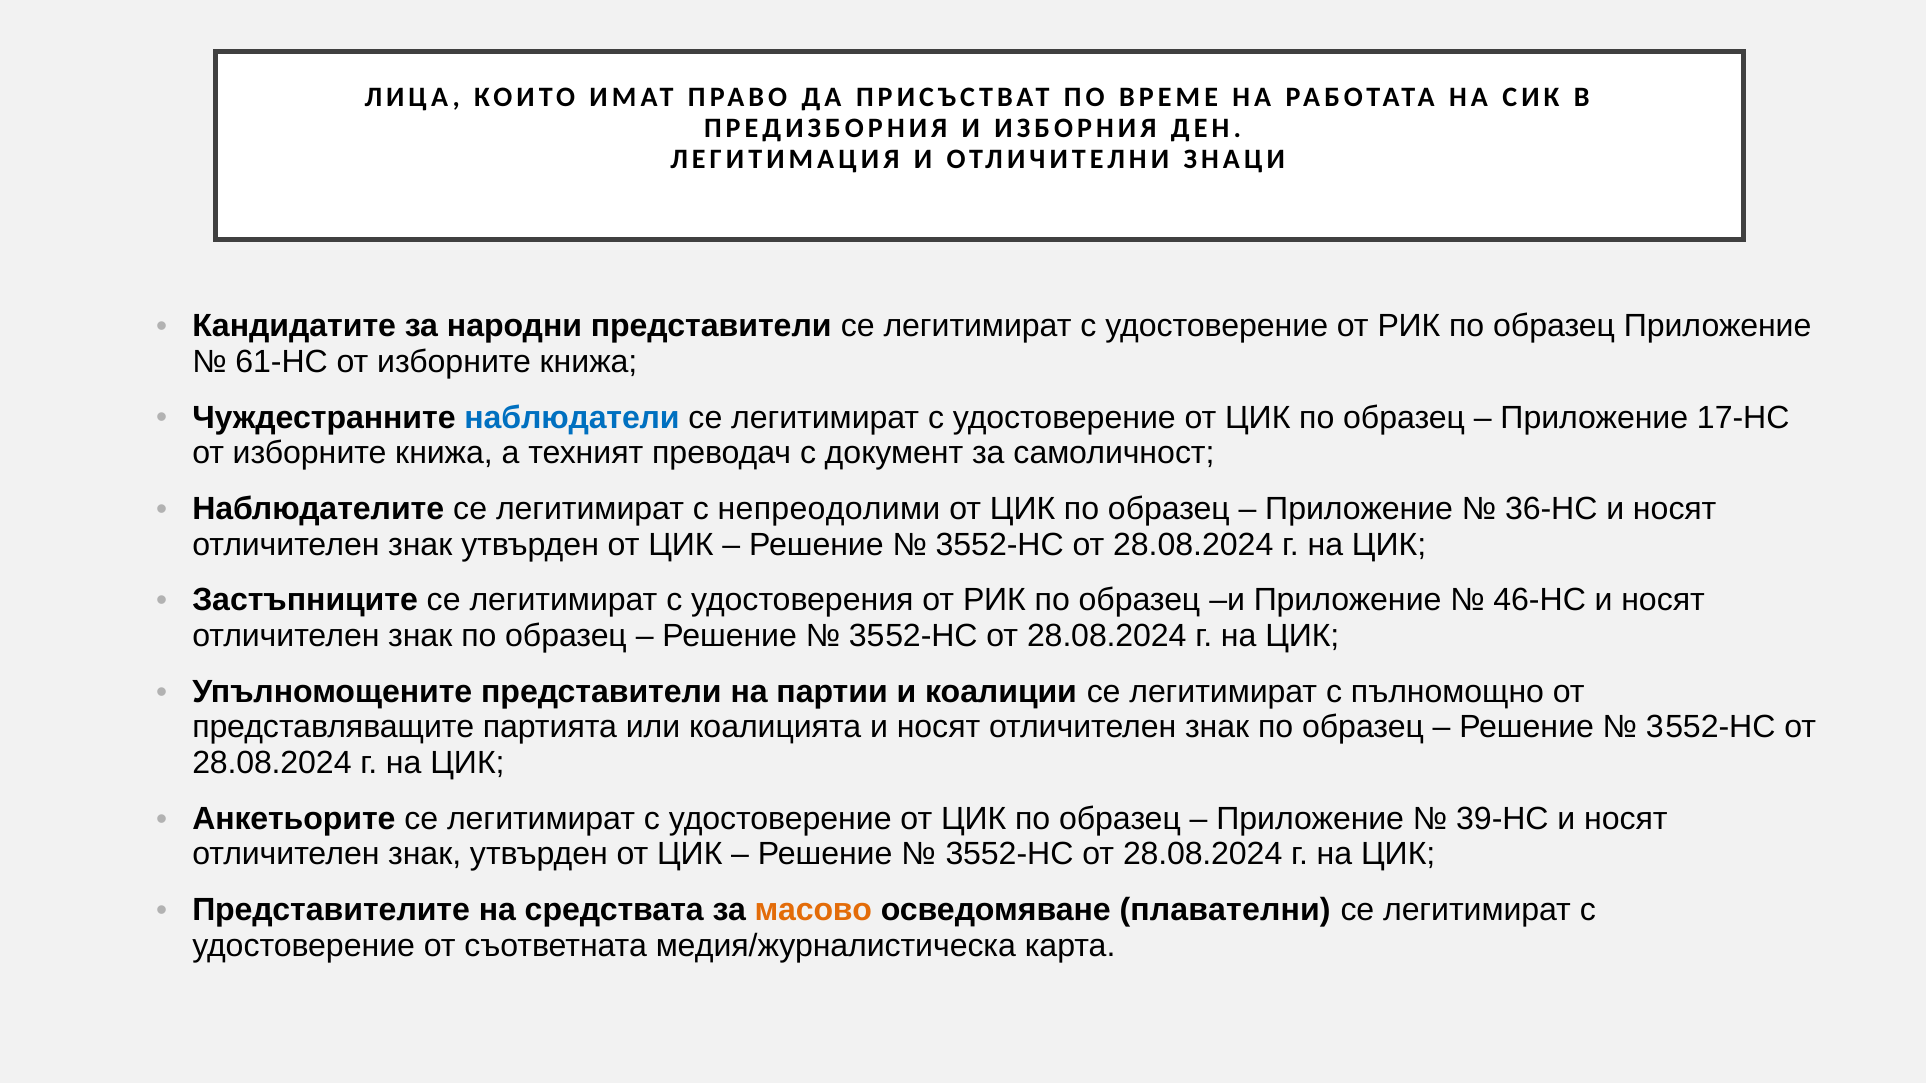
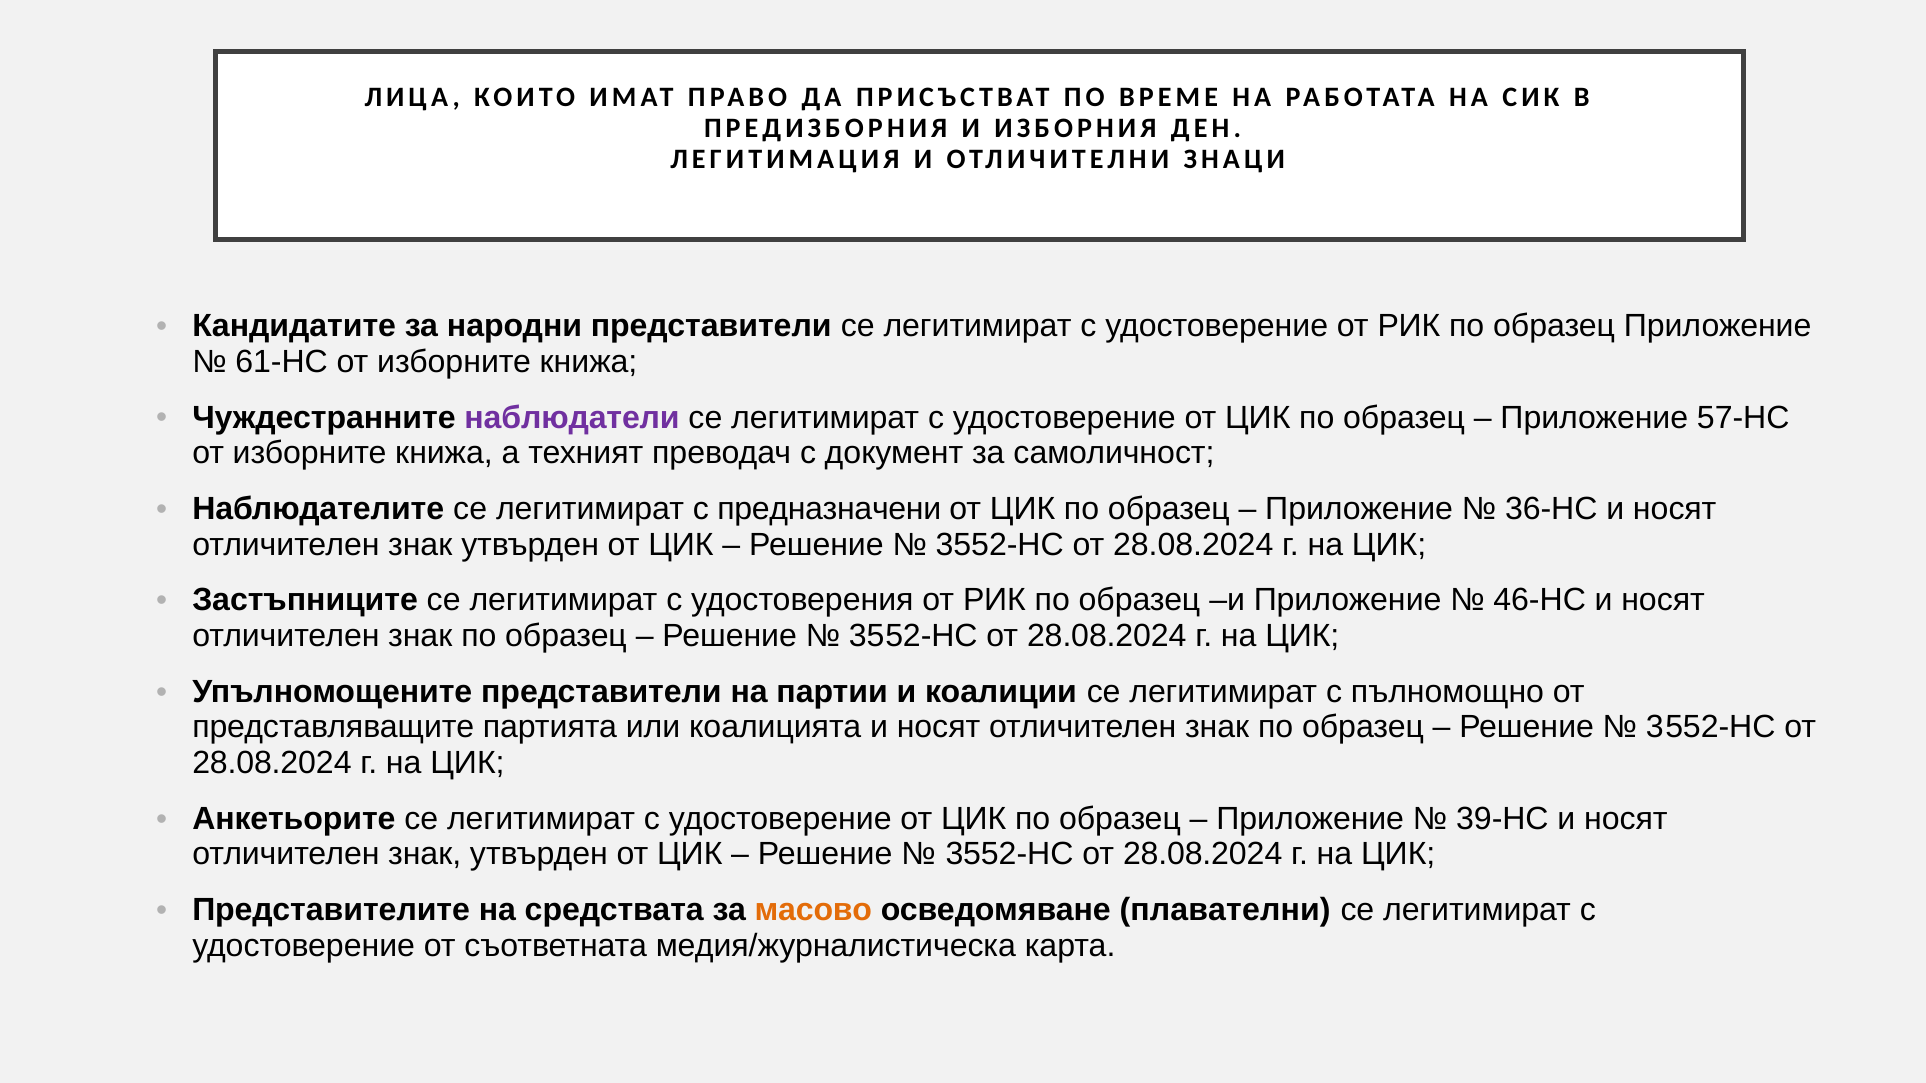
наблюдатели colour: blue -> purple
17-НС: 17-НС -> 57-НС
непреодолими: непреодолими -> предназначени
